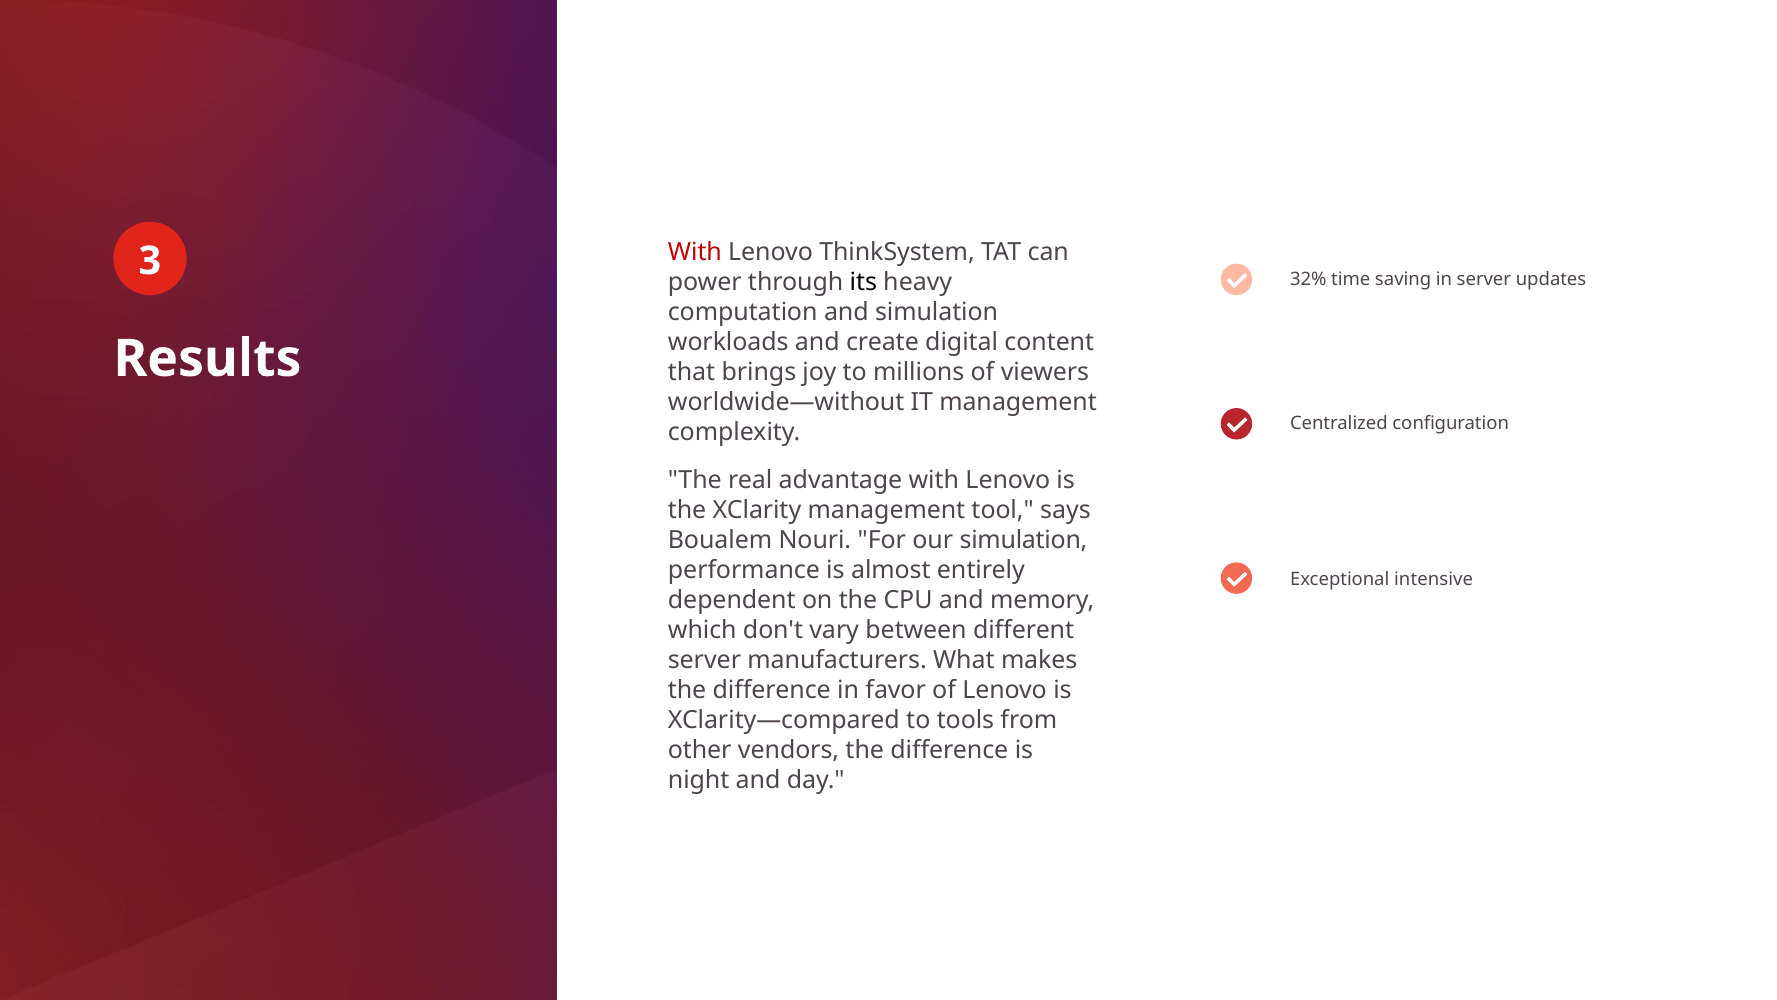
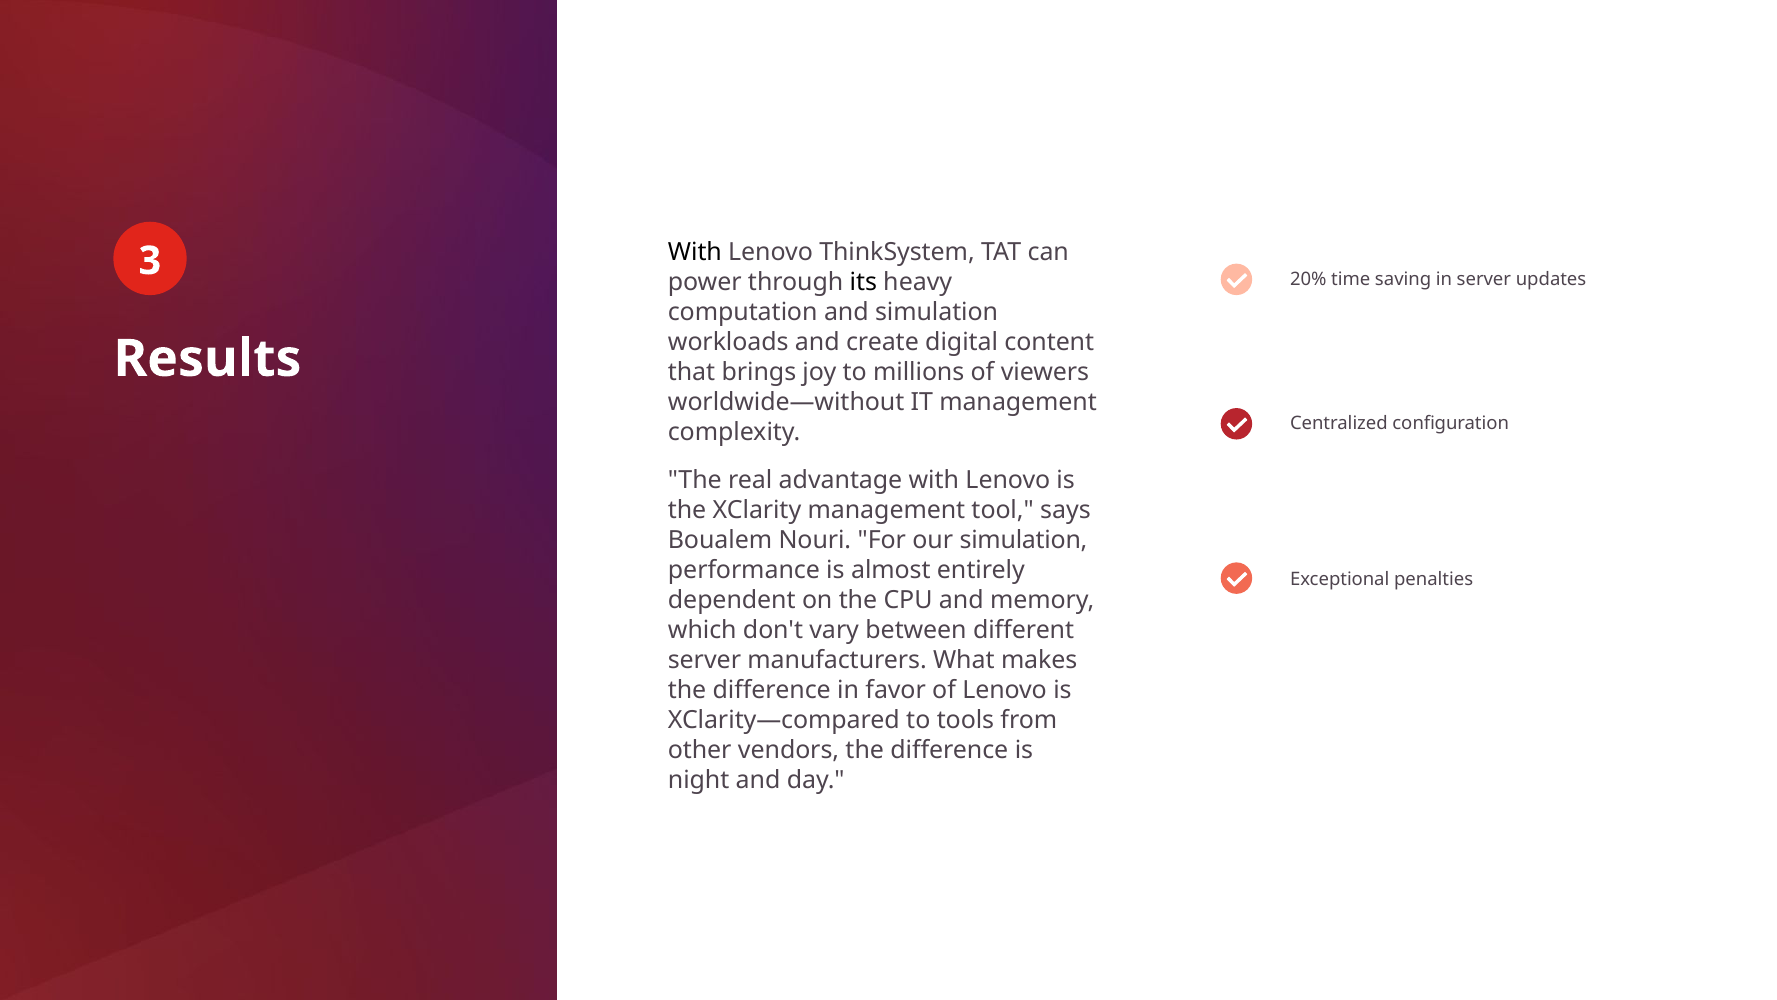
With at (695, 252) colour: red -> black
32%: 32% -> 20%
intensive: intensive -> penalties
